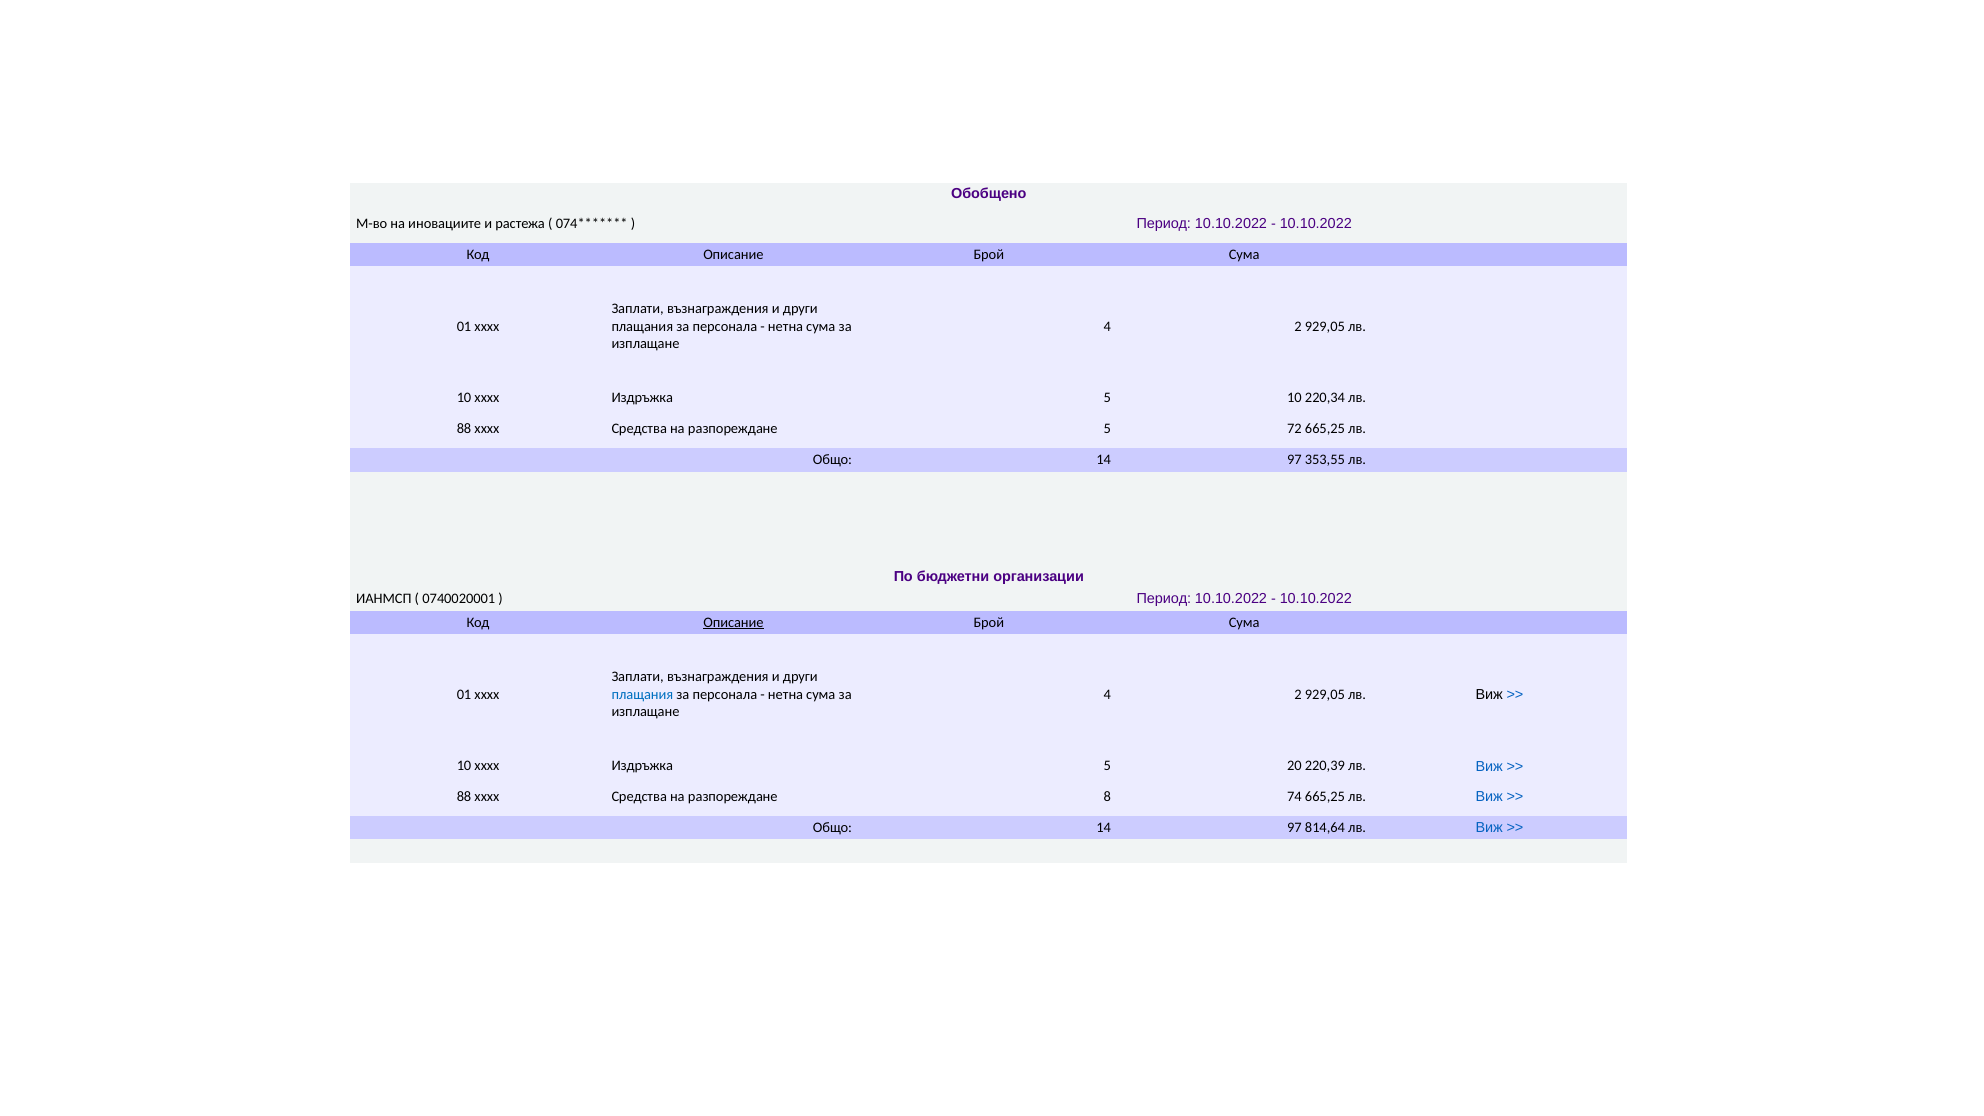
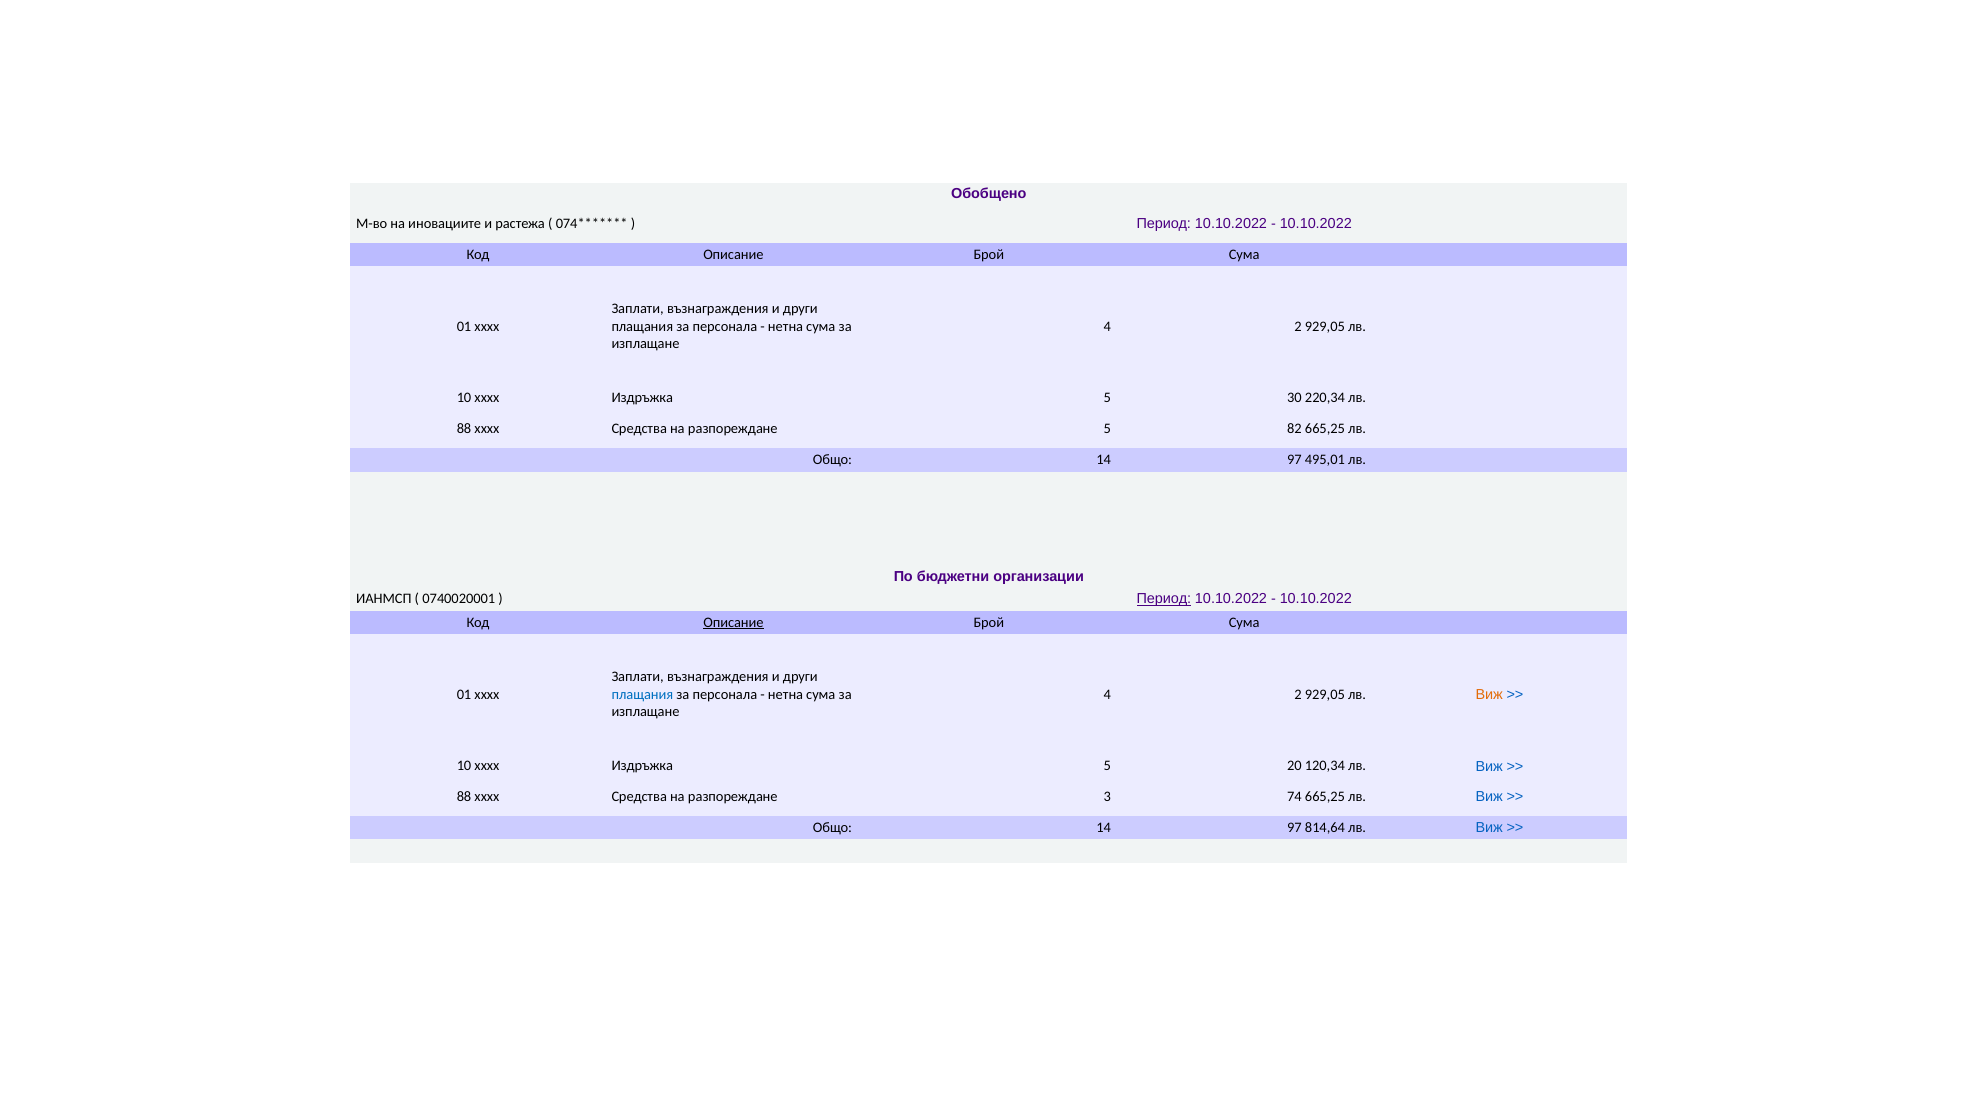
5 10: 10 -> 30
72: 72 -> 82
353,55: 353,55 -> 495,01
Период at (1164, 599) underline: none -> present
Виж at (1489, 694) colour: black -> orange
220,39: 220,39 -> 120,34
8: 8 -> 3
